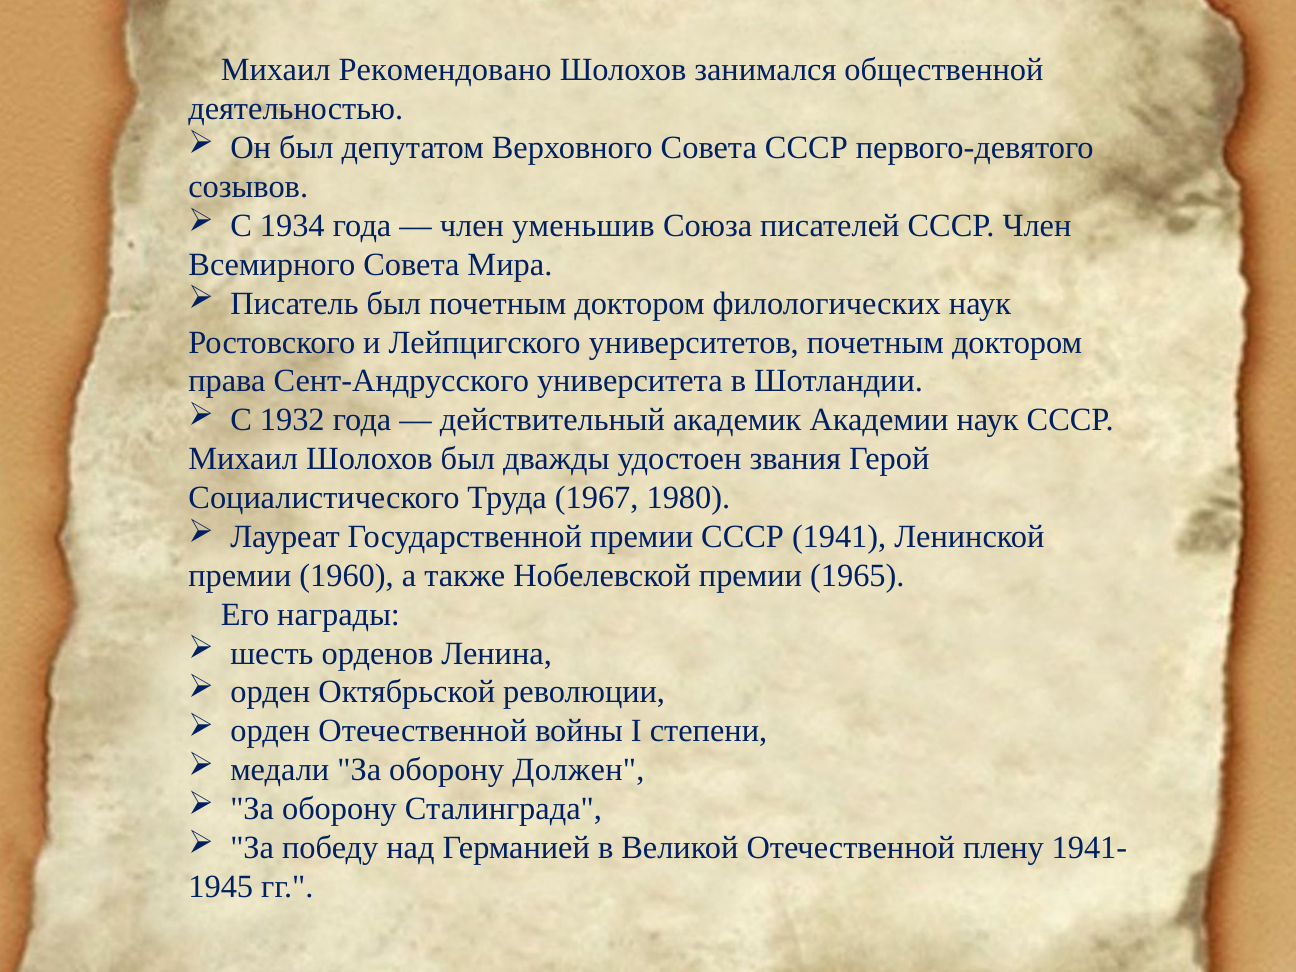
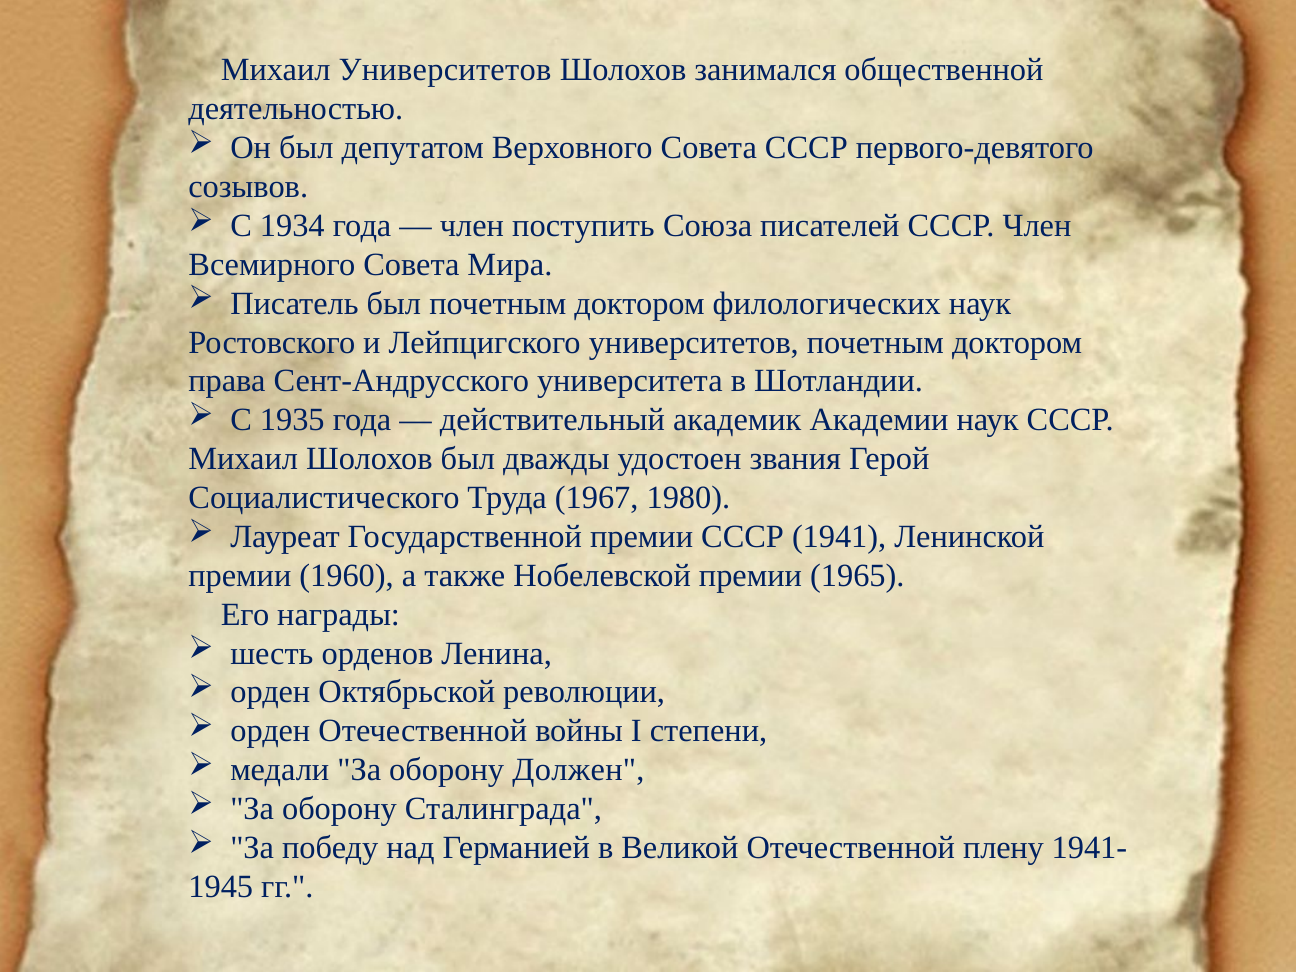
Михаил Рекомендовано: Рекомендовано -> Университетов
уменьшив: уменьшив -> поступить
1932: 1932 -> 1935
